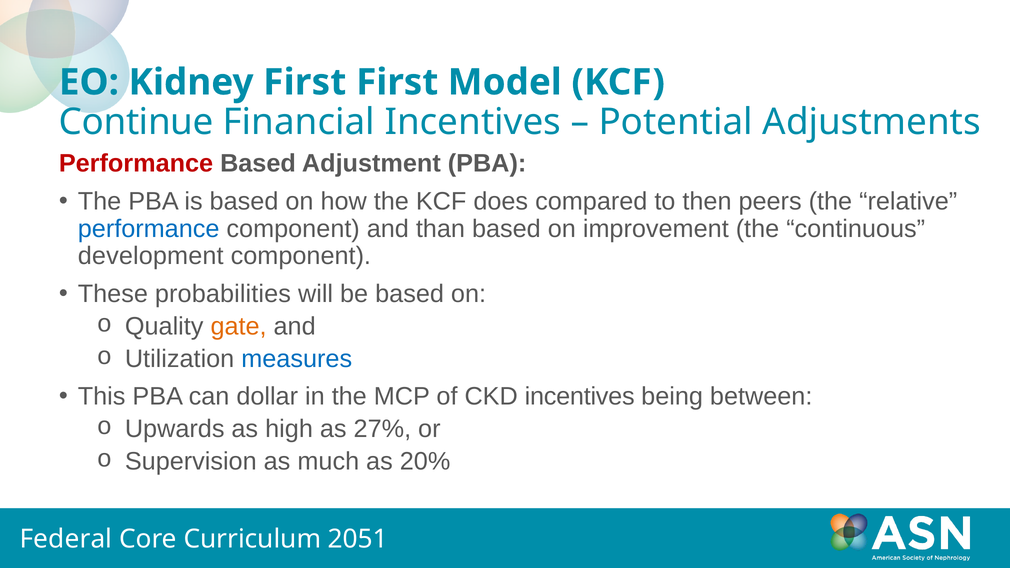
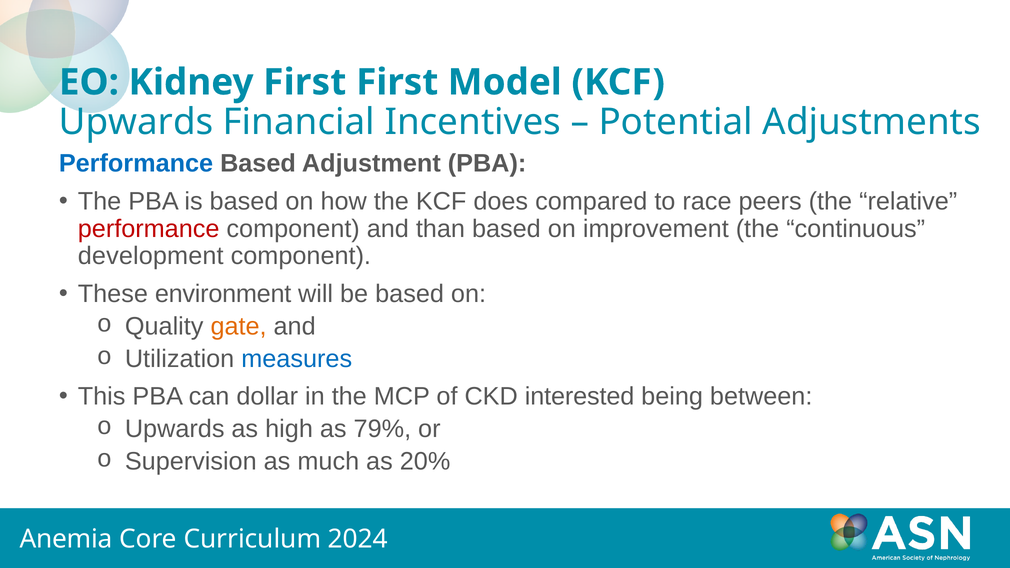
Continue at (136, 122): Continue -> Upwards
Performance at (136, 164) colour: red -> blue
then: then -> race
performance at (149, 229) colour: blue -> red
probabilities: probabilities -> environment
CKD incentives: incentives -> interested
27%: 27% -> 79%
Federal: Federal -> Anemia
2051: 2051 -> 2024
